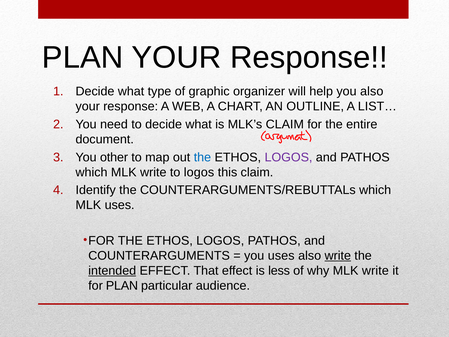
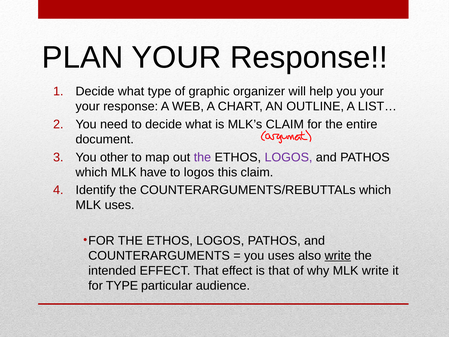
you also: also -> your
the at (202, 157) colour: blue -> purple
which MLK write: write -> have
intended underline: present -> none
is less: less -> that
for PLAN: PLAN -> TYPE
